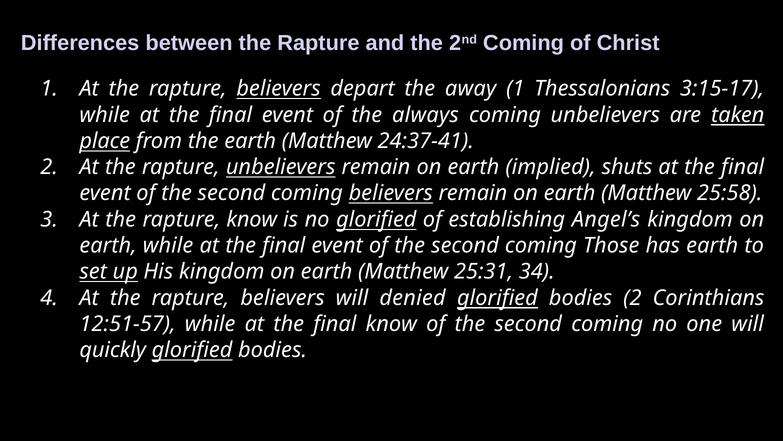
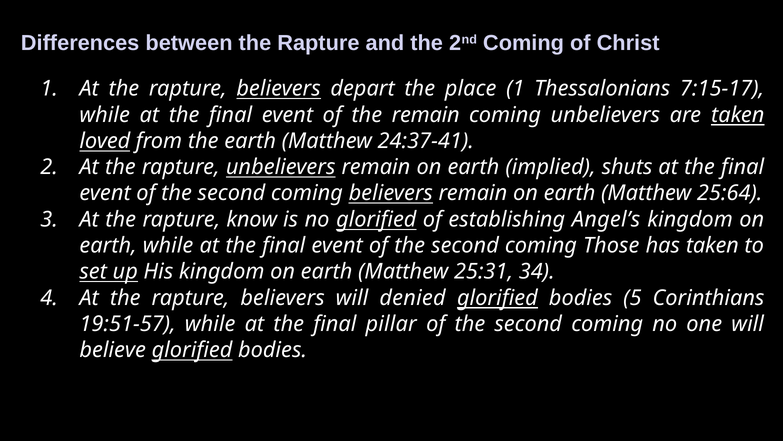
away: away -> place
3:15-17: 3:15-17 -> 7:15-17
the always: always -> remain
place: place -> loved
25:58: 25:58 -> 25:64
has earth: earth -> taken
bodies 2: 2 -> 5
12:51-57: 12:51-57 -> 19:51-57
final know: know -> pillar
quickly: quickly -> believe
